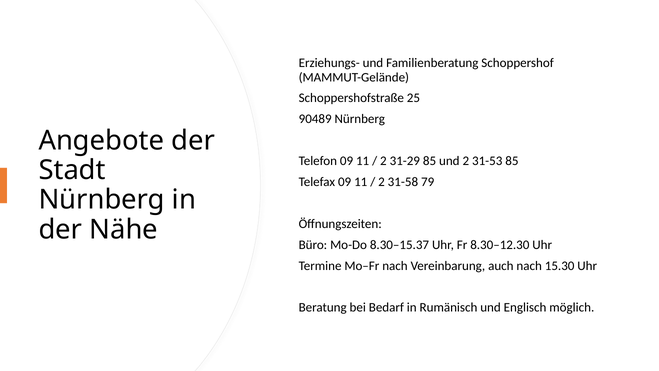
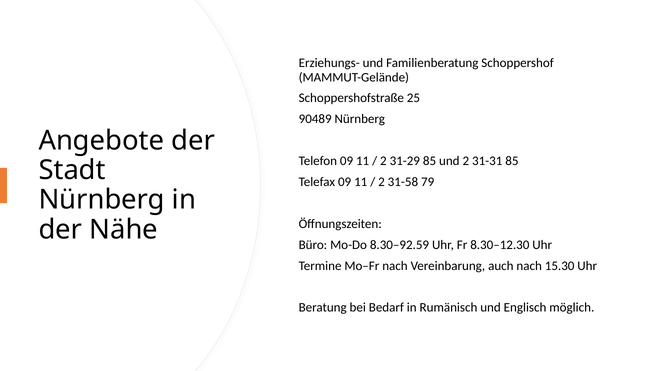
31-53: 31-53 -> 31-31
8.30–15.37: 8.30–15.37 -> 8.30–92.59
